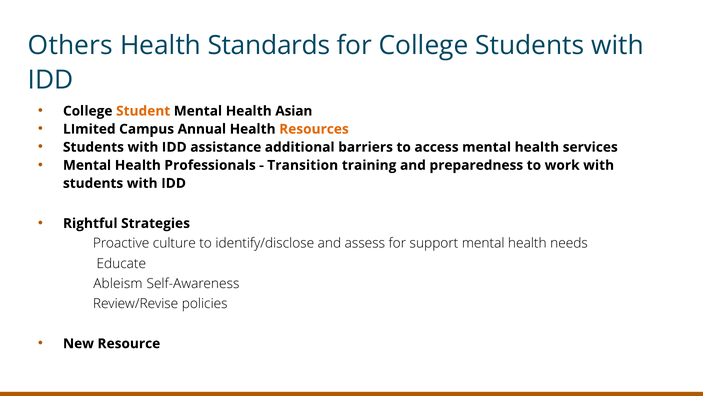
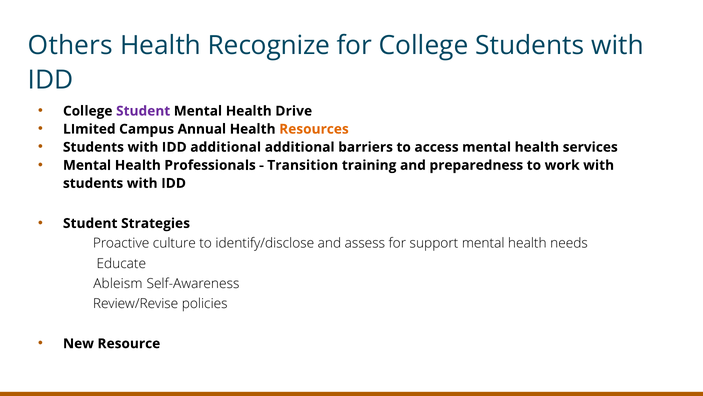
Standards: Standards -> Recognize
Student at (143, 111) colour: orange -> purple
Asian: Asian -> Drive
IDD assistance: assistance -> additional
Rightful at (90, 223): Rightful -> Student
